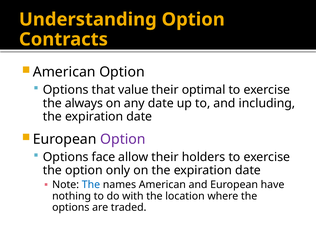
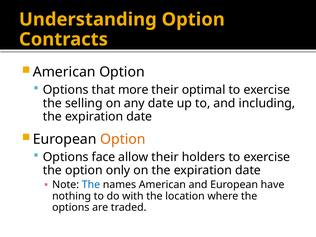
value: value -> more
always: always -> selling
Option at (123, 139) colour: purple -> orange
